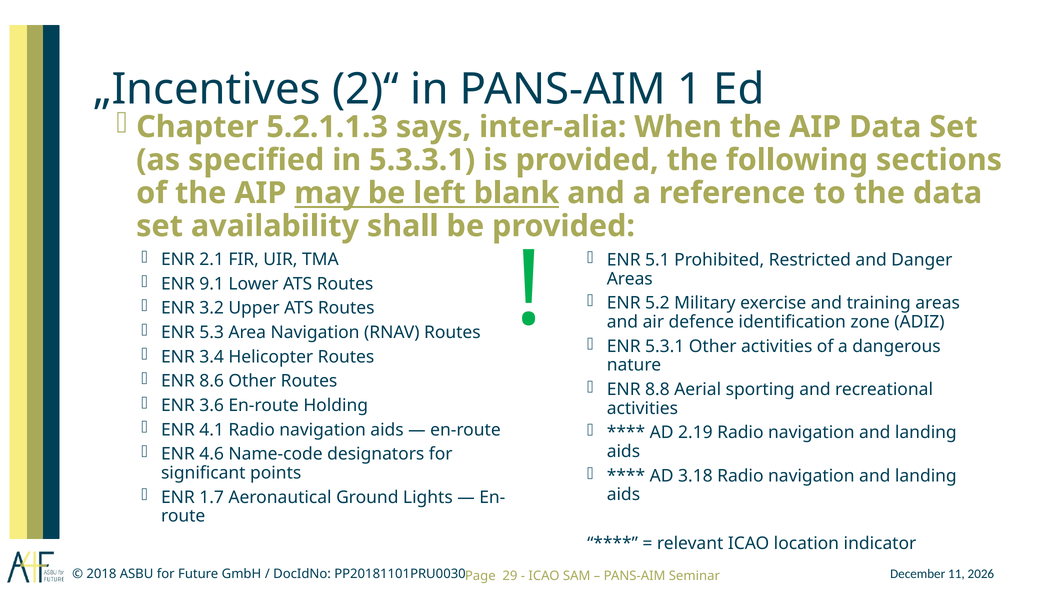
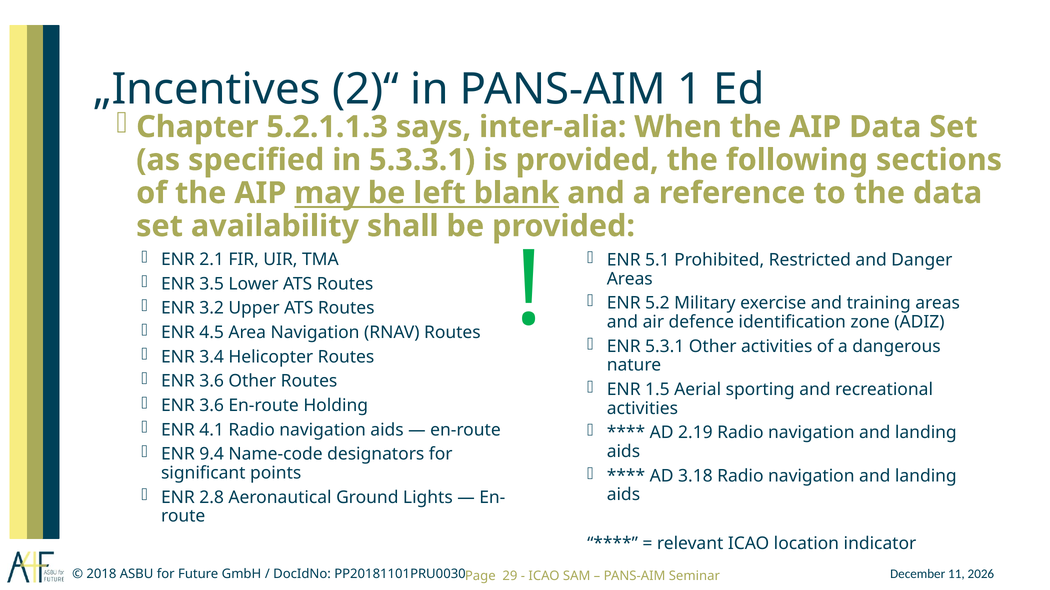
9.1: 9.1 -> 3.5
5.3: 5.3 -> 4.5
8.6 at (212, 382): 8.6 -> 3.6
8.8: 8.8 -> 1.5
4.6: 4.6 -> 9.4
1.7: 1.7 -> 2.8
